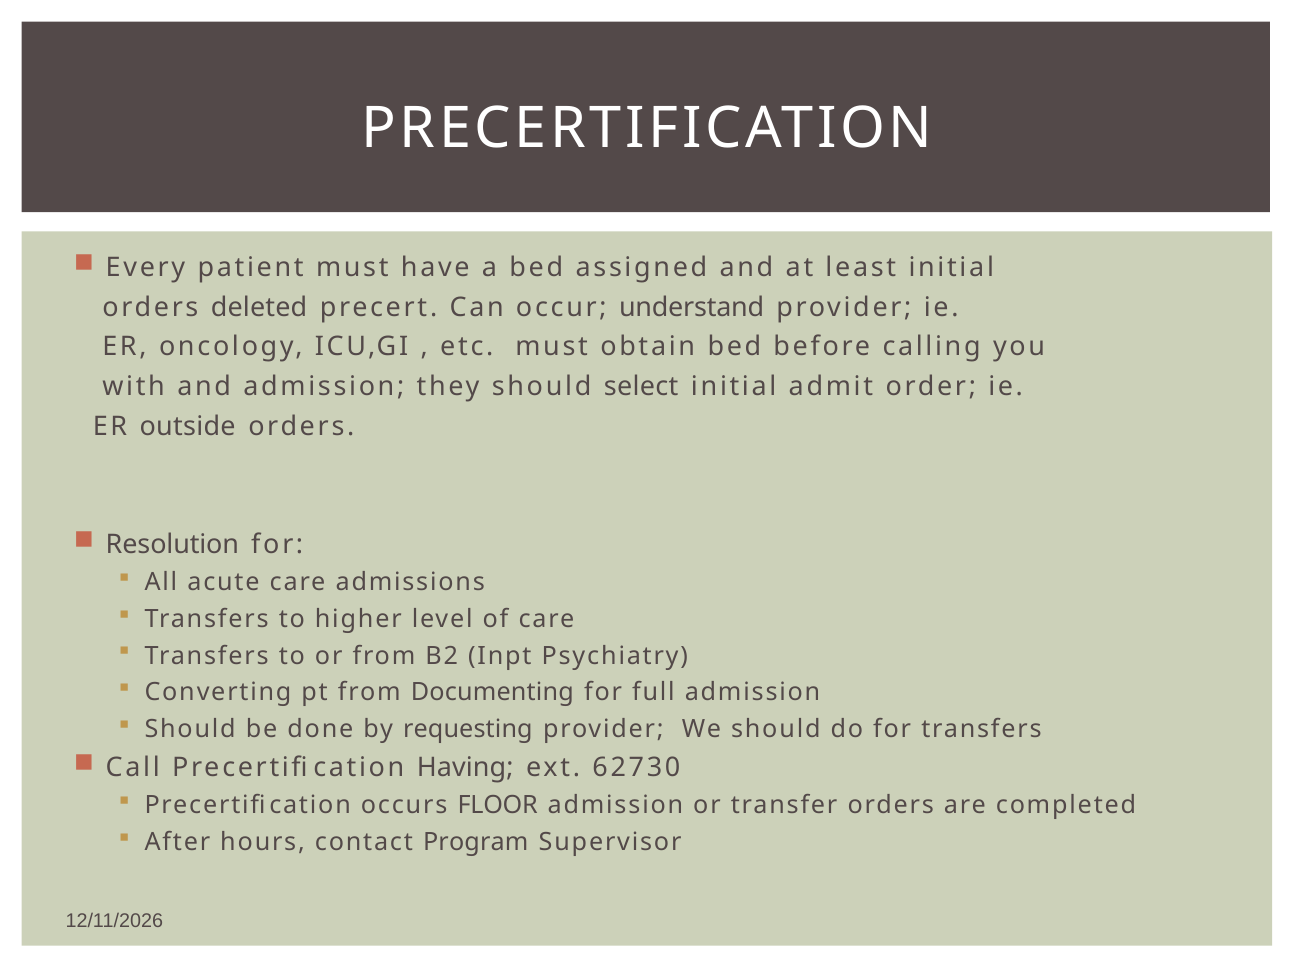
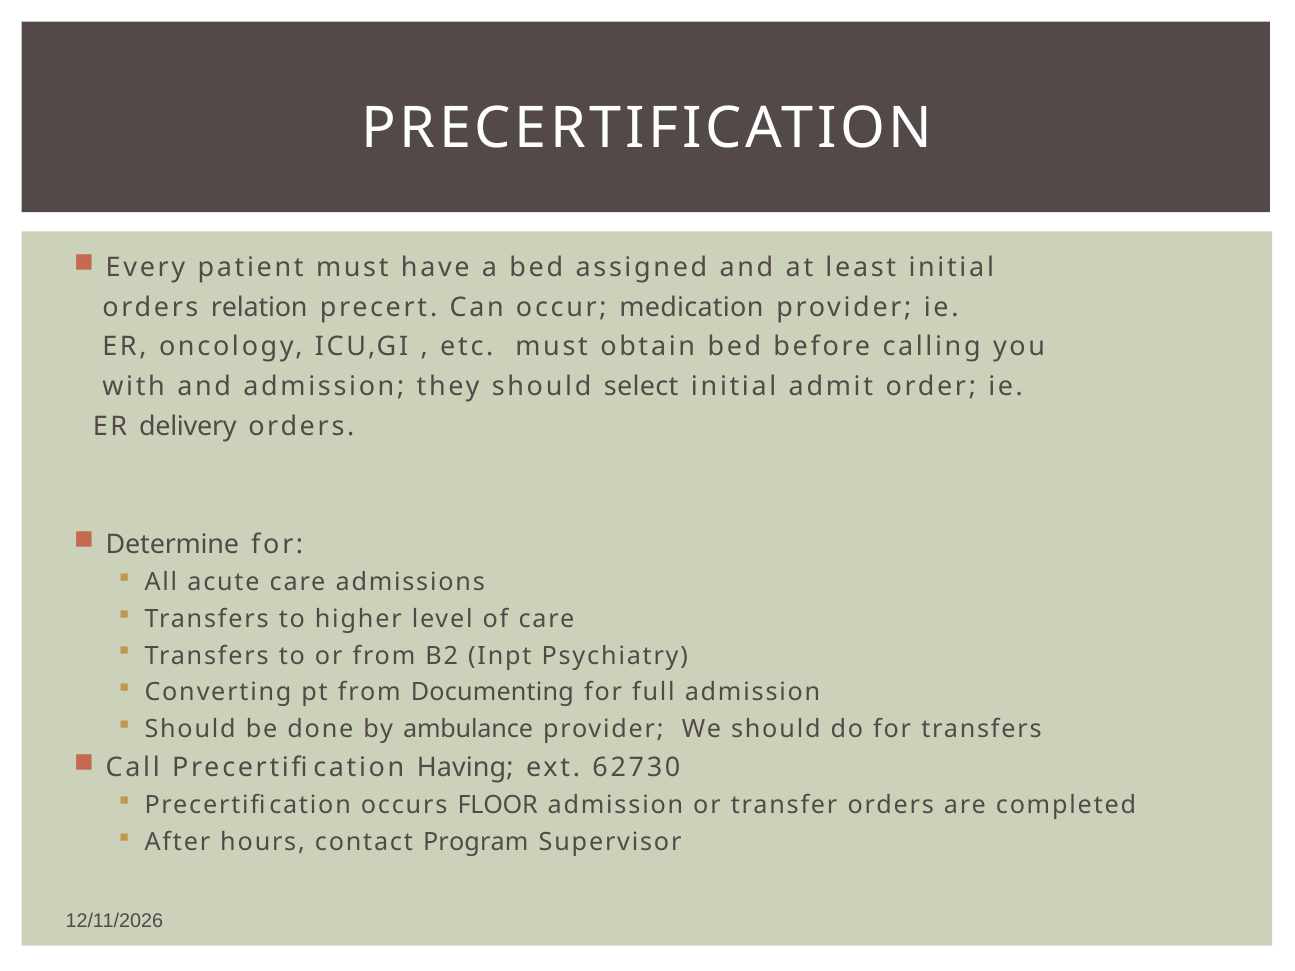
deleted: deleted -> relation
understand: understand -> medication
outside: outside -> delivery
Resolution: Resolution -> Determine
requesting: requesting -> ambulance
